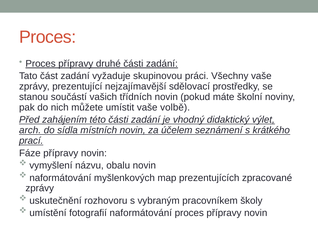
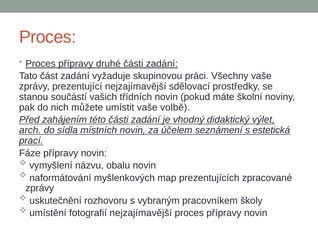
krátkého: krátkého -> estetická
fotografií naformátování: naformátování -> nejzajímavější
